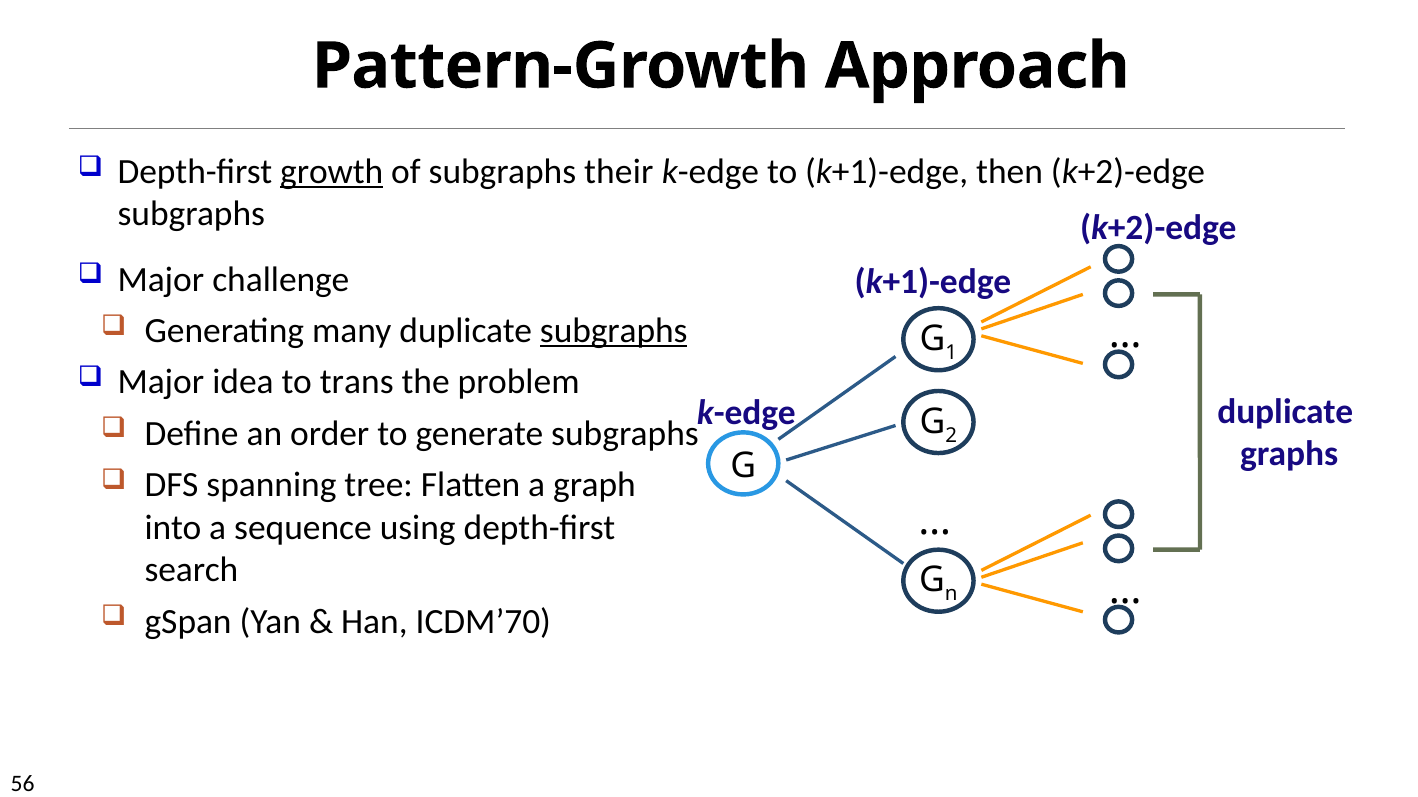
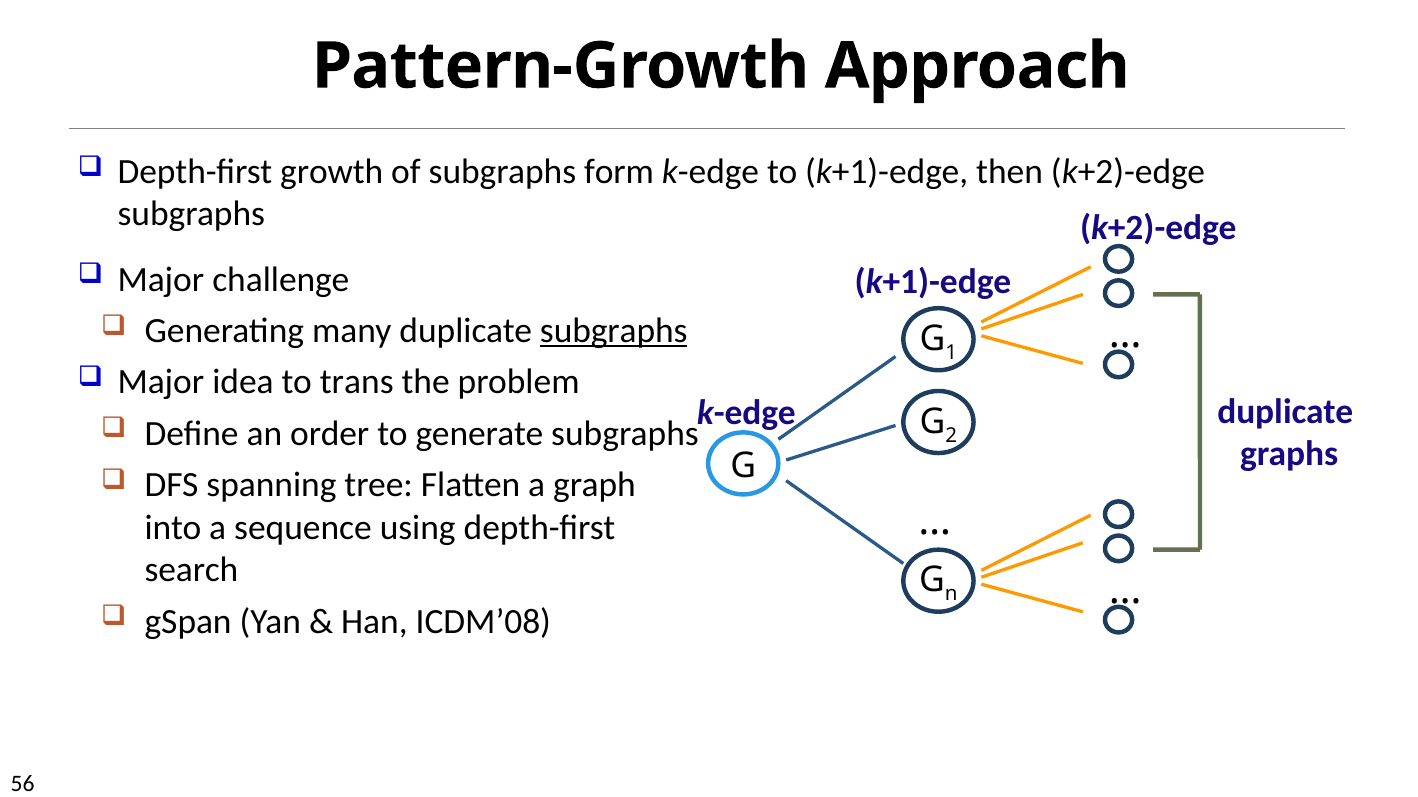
growth underline: present -> none
their: their -> form
ICDM’70: ICDM’70 -> ICDM’08
